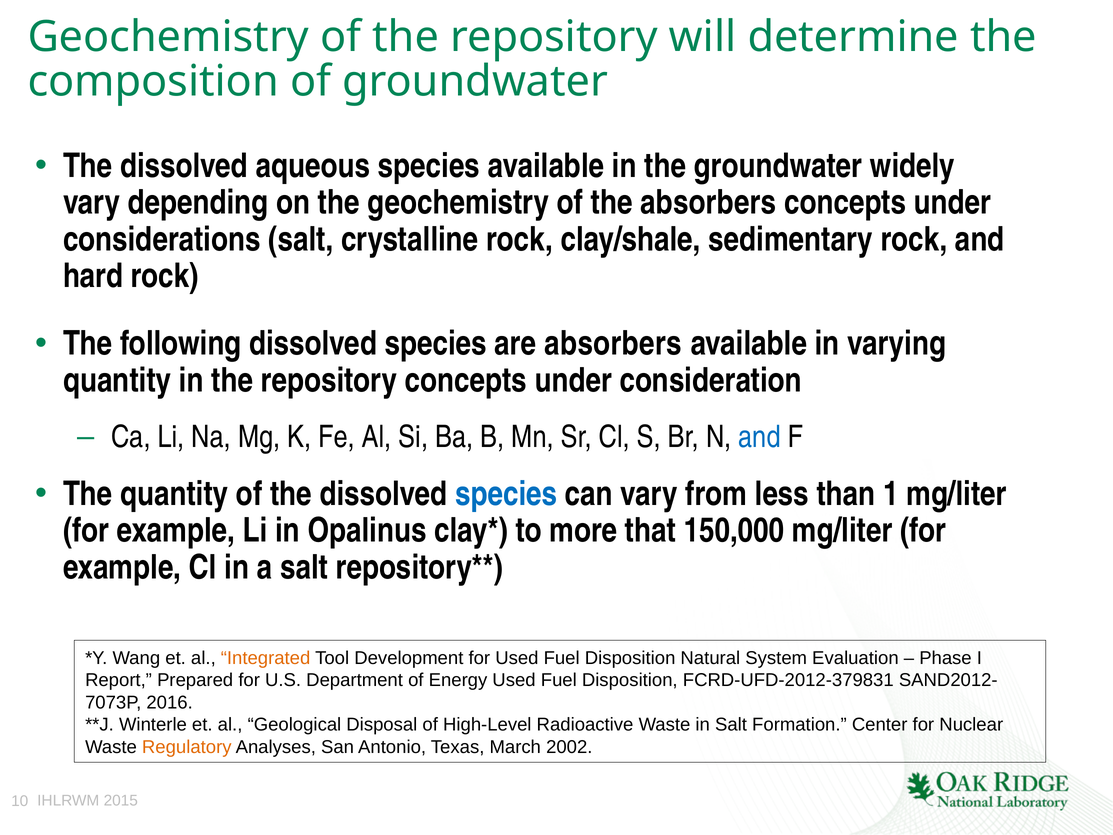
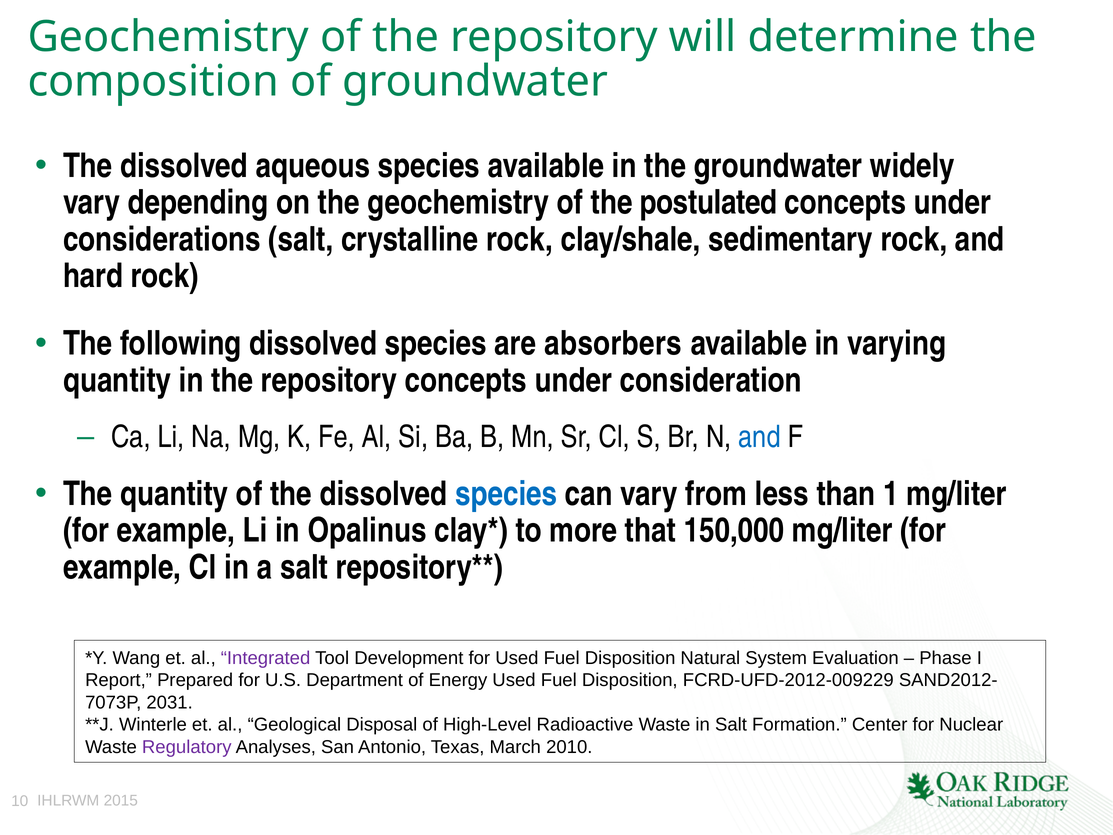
the absorbers: absorbers -> postulated
Integrated colour: orange -> purple
FCRD-UFD-2012-379831: FCRD-UFD-2012-379831 -> FCRD-UFD-2012-009229
2016: 2016 -> 2031
Regulatory colour: orange -> purple
2002: 2002 -> 2010
